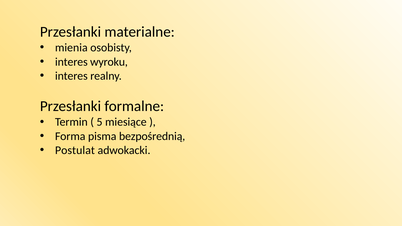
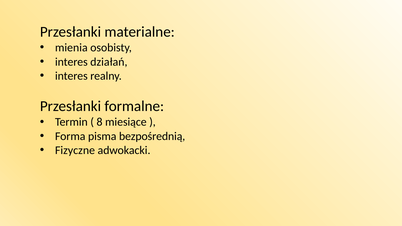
wyroku: wyroku -> działań
5: 5 -> 8
Postulat: Postulat -> Fizyczne
